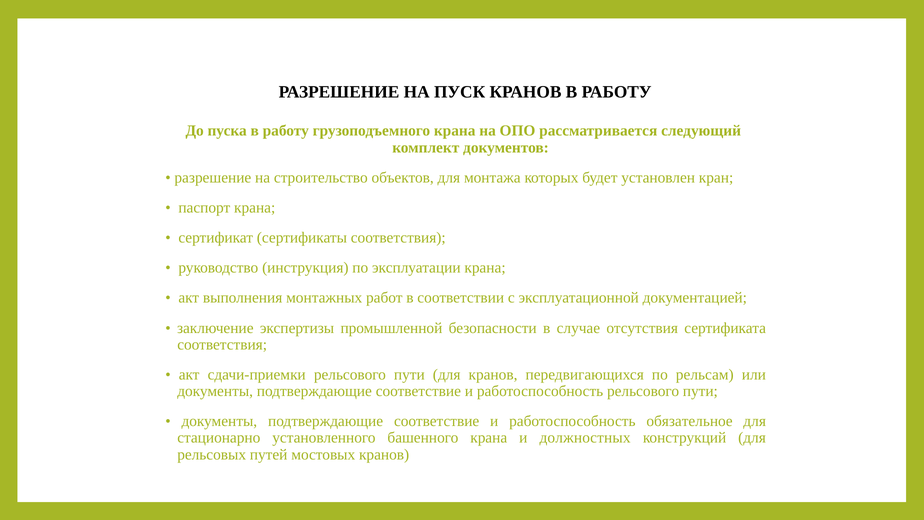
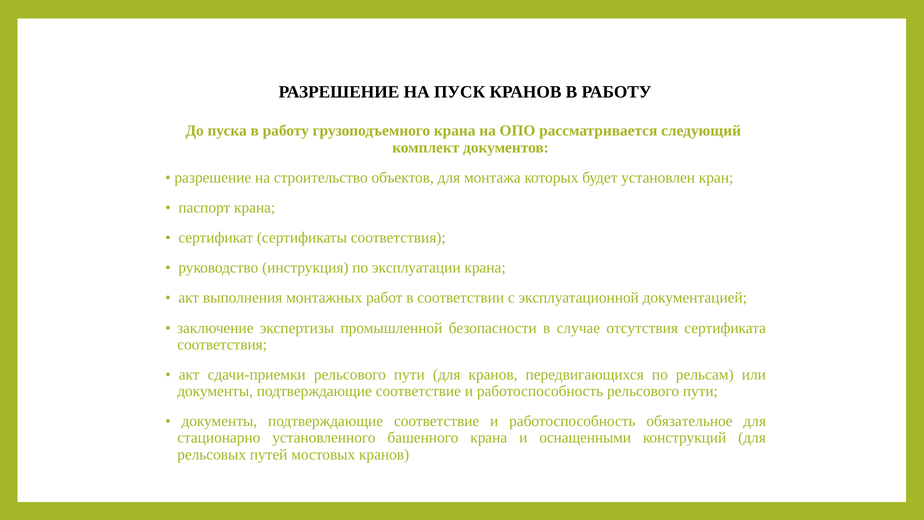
должностных: должностных -> оснащенными
